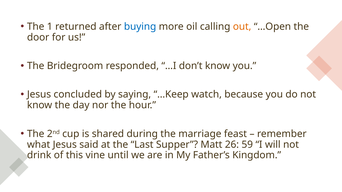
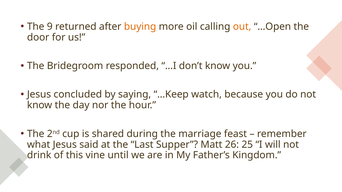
1: 1 -> 9
buying colour: blue -> orange
59: 59 -> 25
